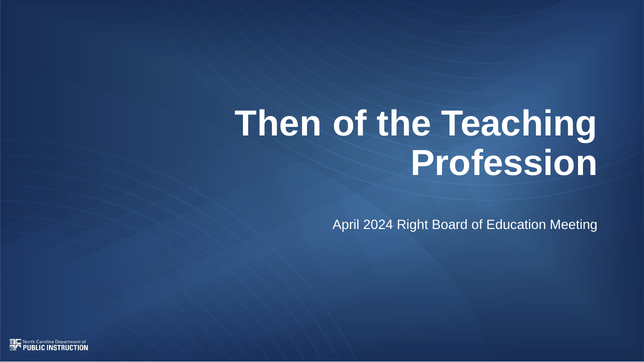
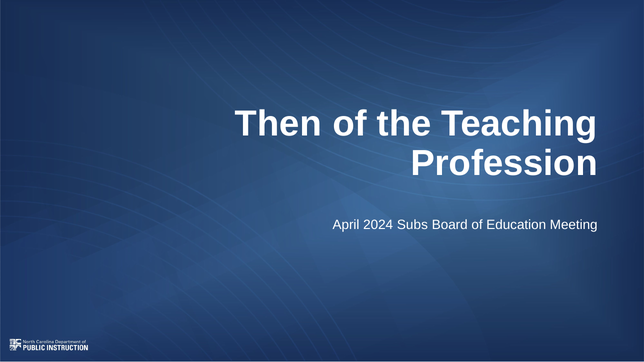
Right: Right -> Subs
